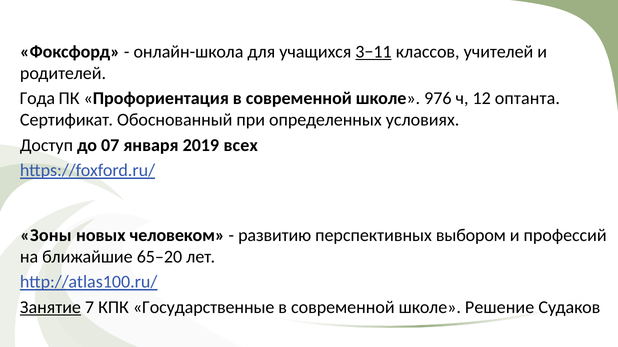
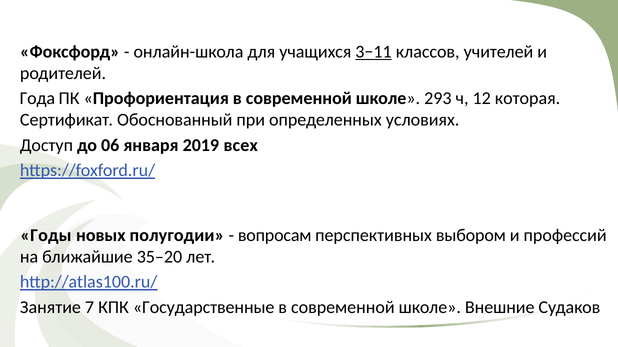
976: 976 -> 293
оптанта: оптанта -> которая
07: 07 -> 06
Зоны: Зоны -> Годы
человеком: человеком -> полугодии
развитию: развитию -> вопросам
65–20: 65–20 -> 35–20
Занятие underline: present -> none
Решение: Решение -> Внешние
